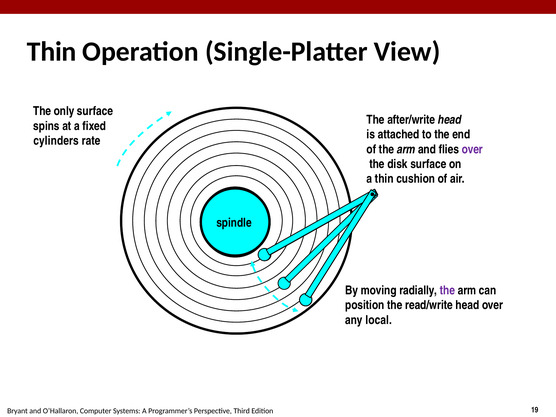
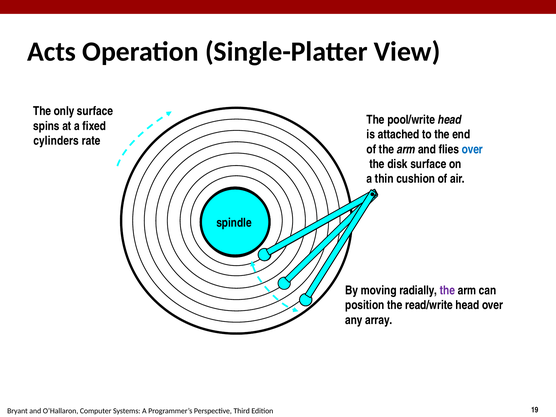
Thin at (52, 52): Thin -> Acts
after/write: after/write -> pool/write
over at (472, 149) colour: purple -> blue
local: local -> array
